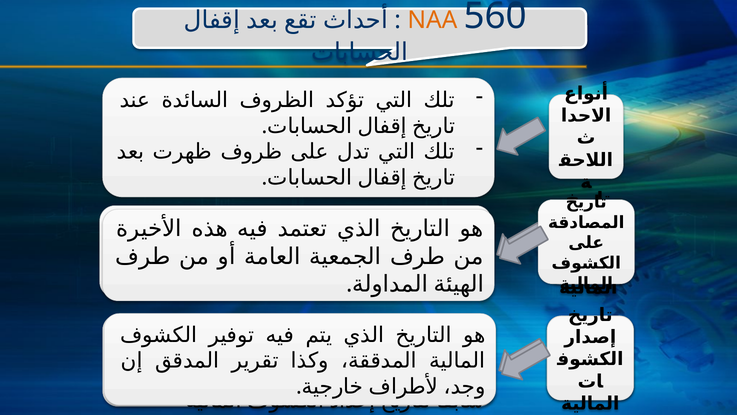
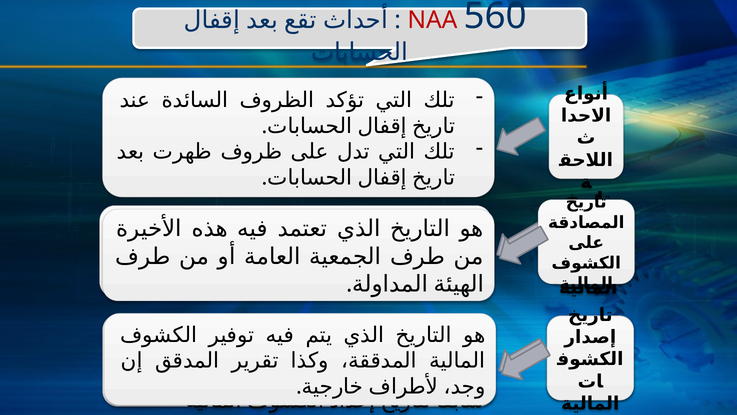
NAA colour: orange -> red
